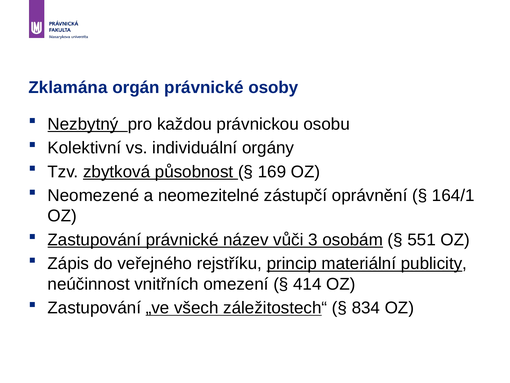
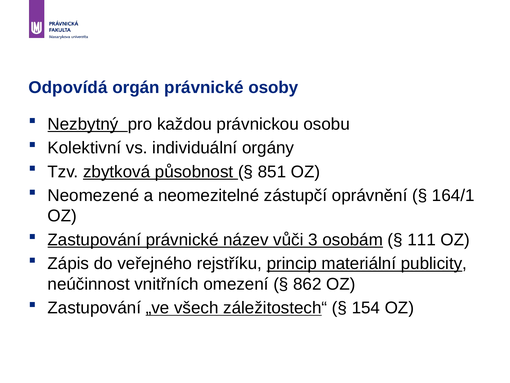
Zklamána: Zklamána -> Odpovídá
169: 169 -> 851
551: 551 -> 111
414: 414 -> 862
834: 834 -> 154
